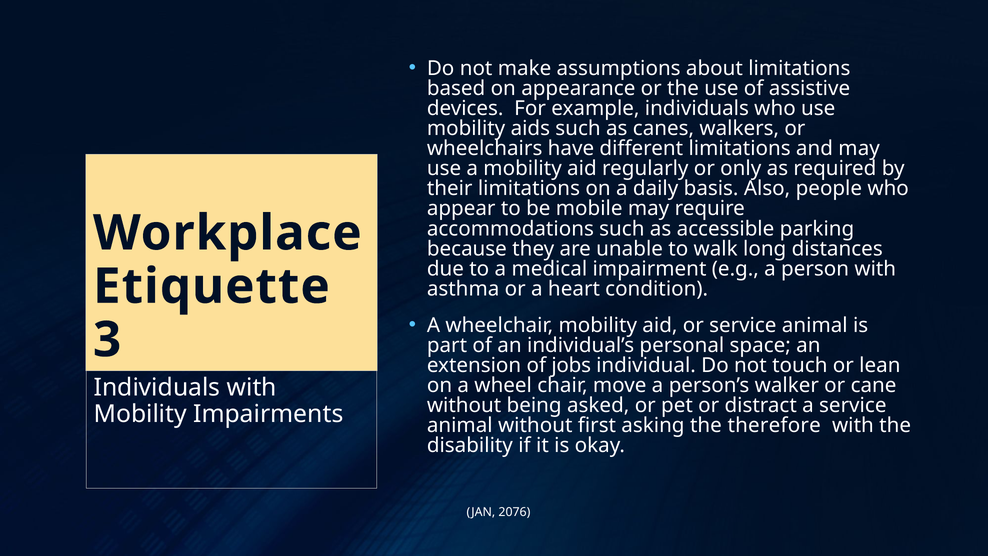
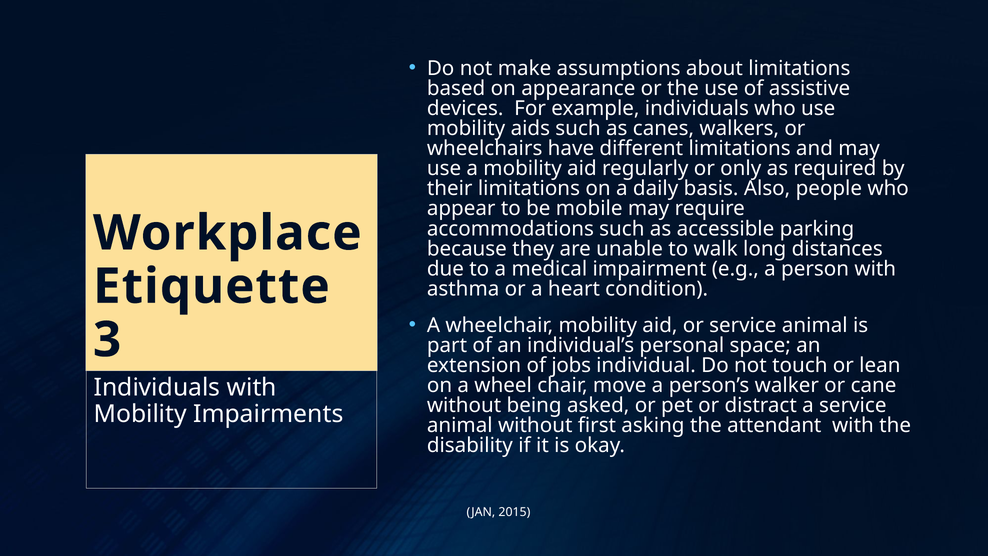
therefore: therefore -> attendant
2076: 2076 -> 2015
